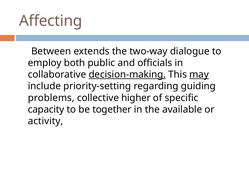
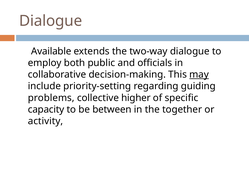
Affecting at (51, 21): Affecting -> Dialogue
Between: Between -> Available
decision-making underline: present -> none
together: together -> between
available: available -> together
